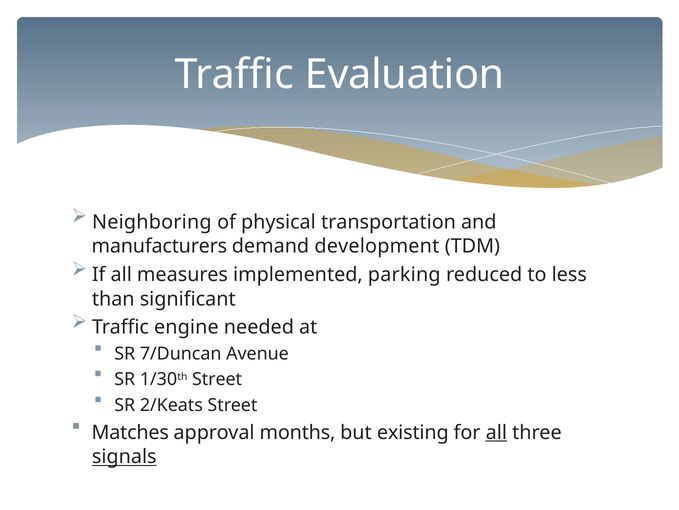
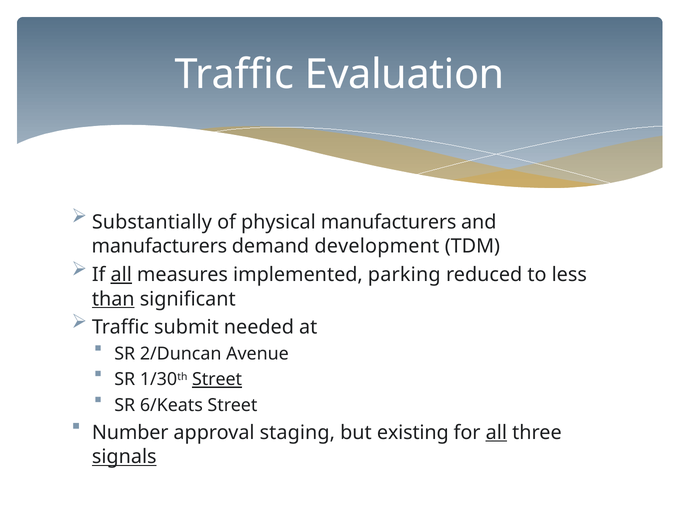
Neighboring: Neighboring -> Substantially
physical transportation: transportation -> manufacturers
all at (121, 274) underline: none -> present
than underline: none -> present
engine: engine -> submit
7/Duncan: 7/Duncan -> 2/Duncan
Street at (217, 379) underline: none -> present
2/Keats: 2/Keats -> 6/Keats
Matches: Matches -> Number
months: months -> staging
